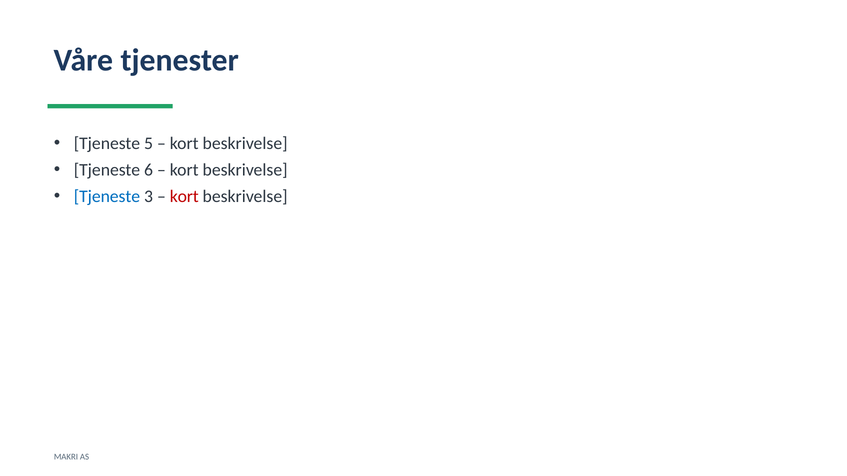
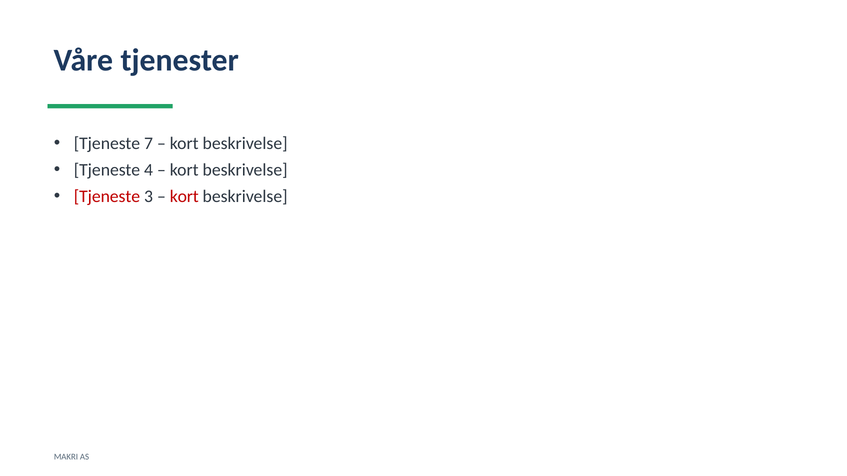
5: 5 -> 7
6: 6 -> 4
Tjeneste at (107, 196) colour: blue -> red
